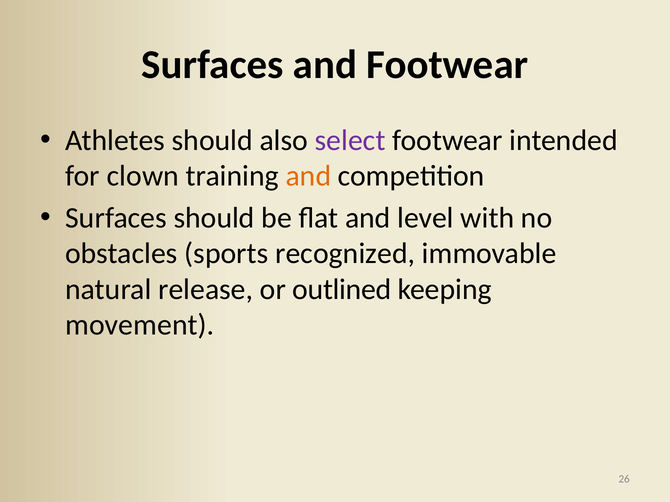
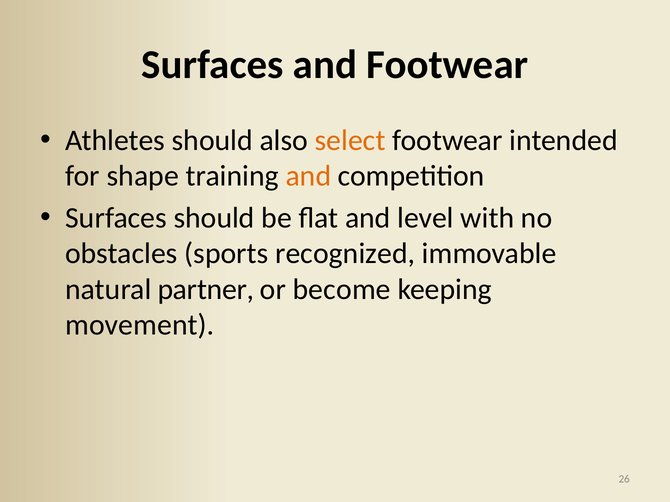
select colour: purple -> orange
clown: clown -> shape
release: release -> partner
outlined: outlined -> become
